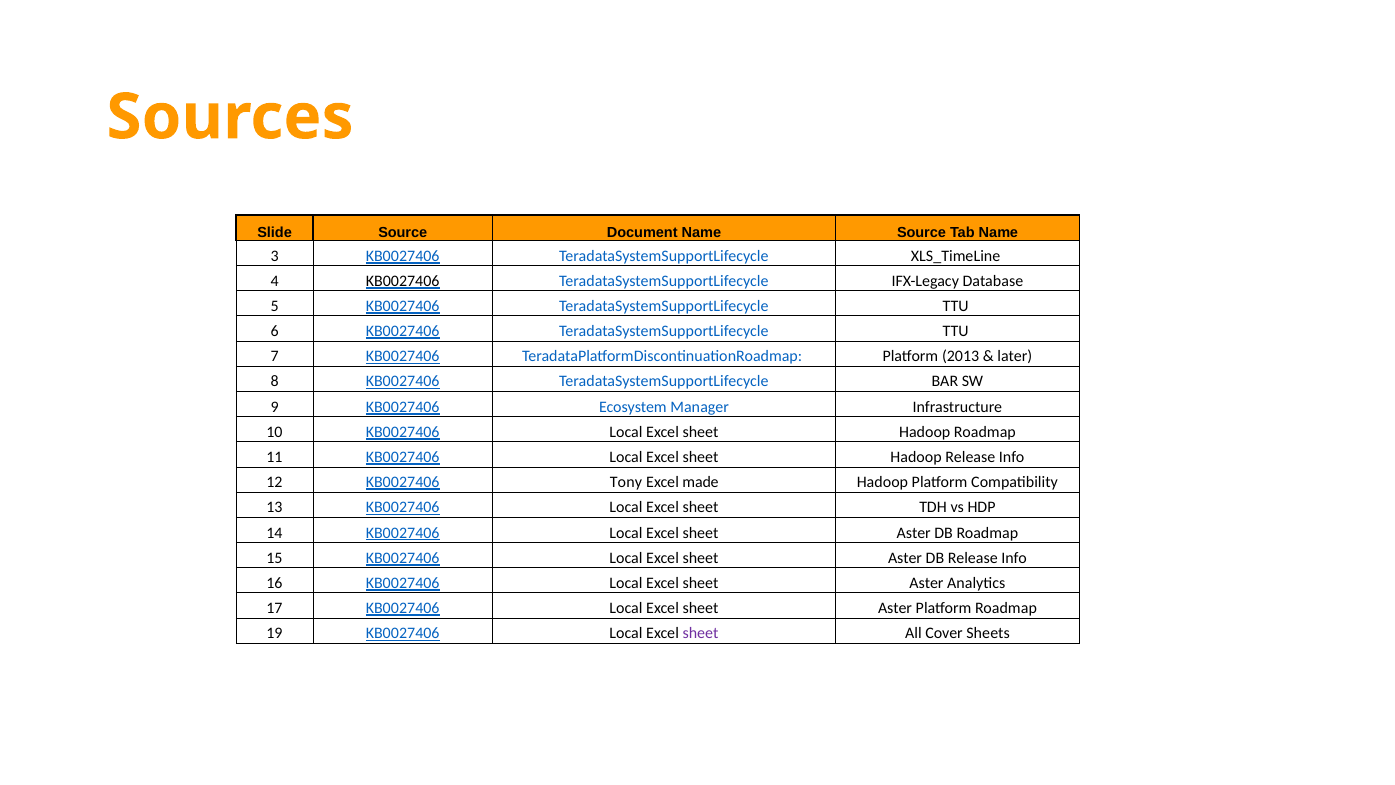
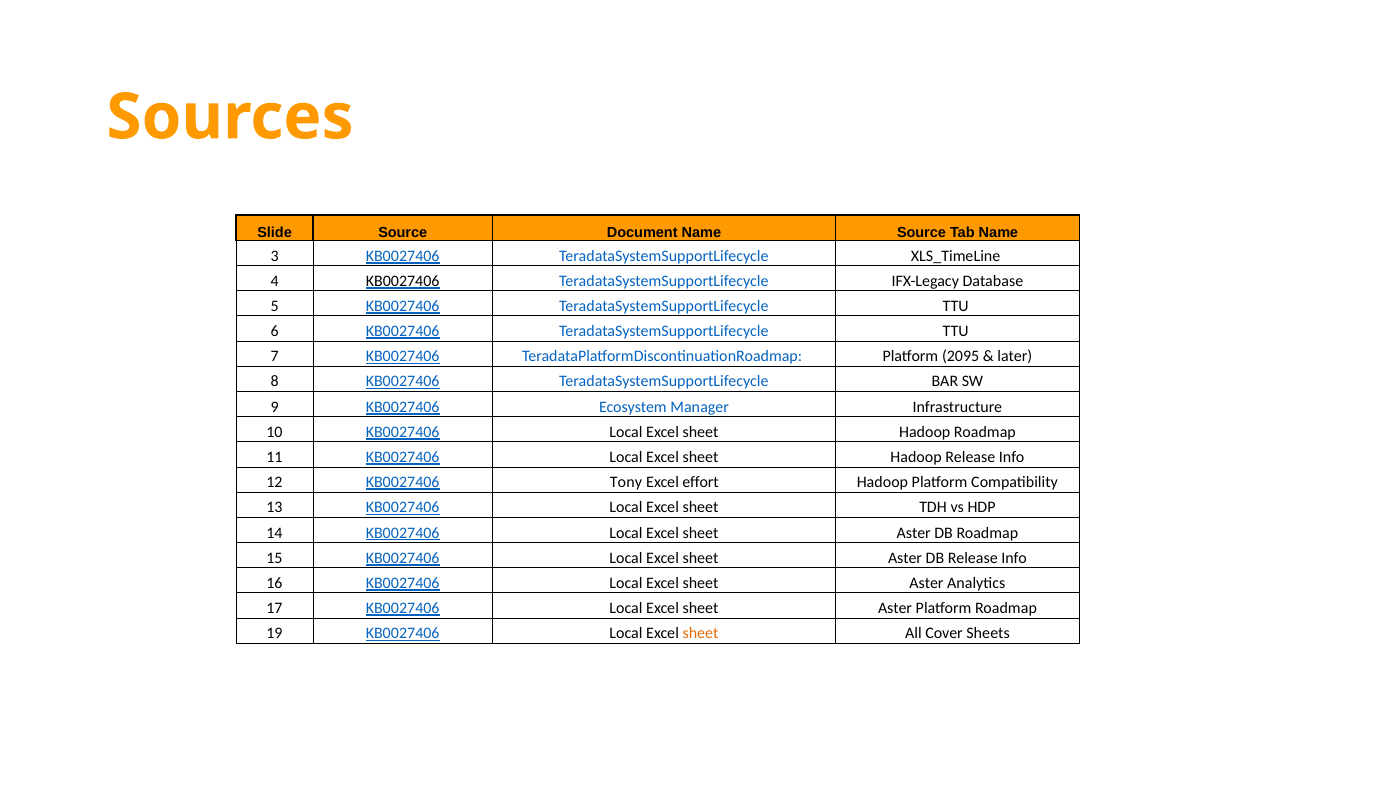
2013: 2013 -> 2095
made: made -> effort
sheet at (700, 633) colour: purple -> orange
